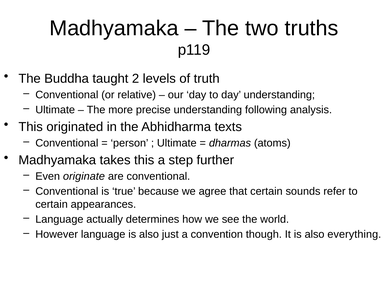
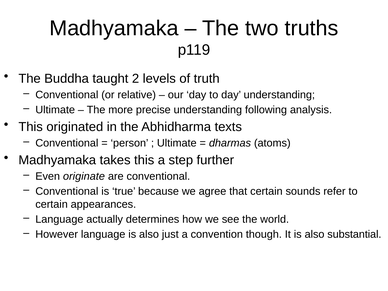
everything: everything -> substantial
